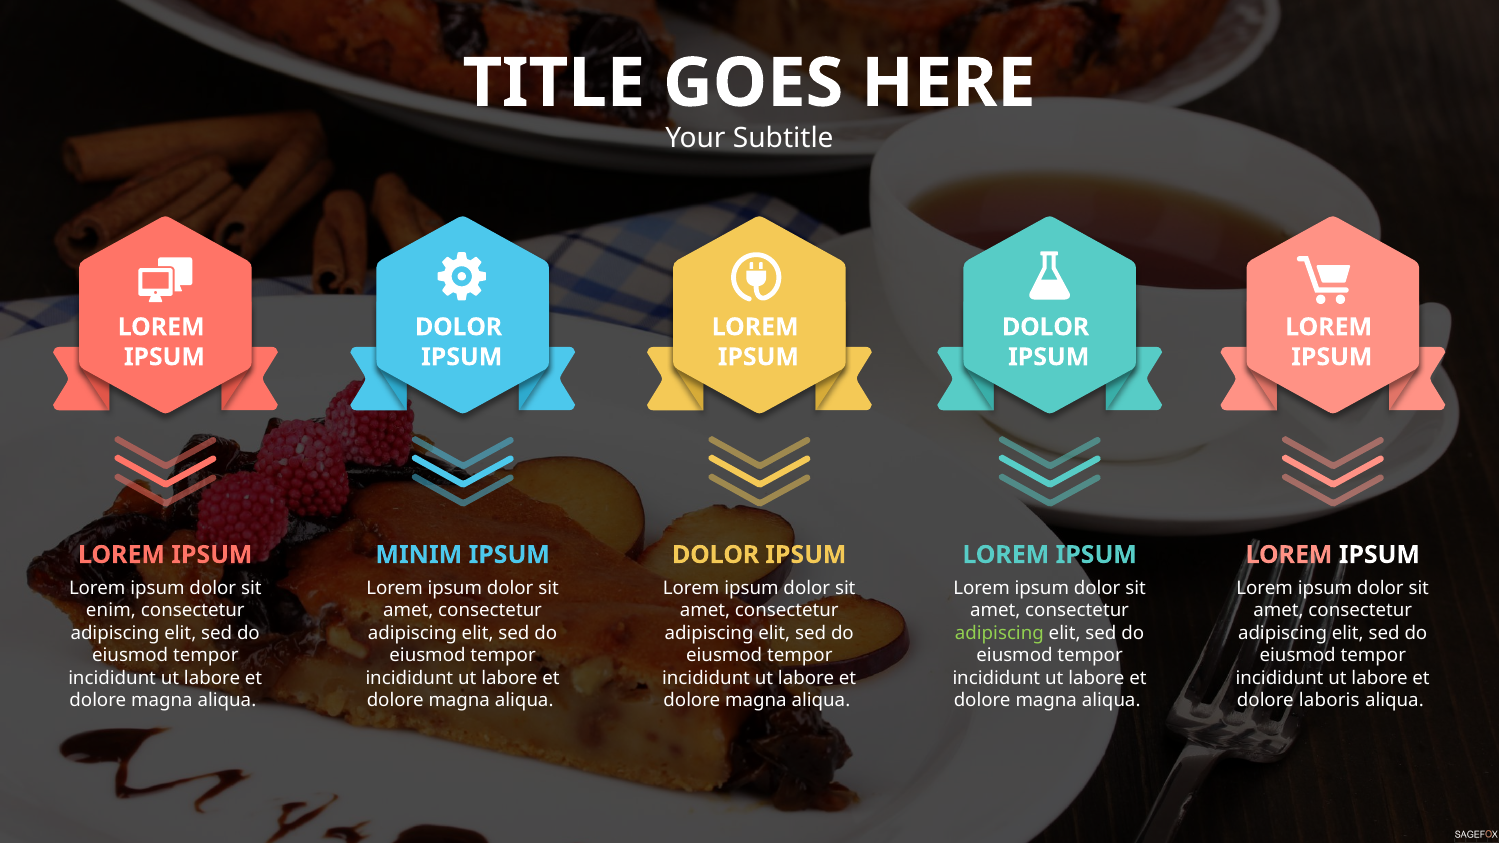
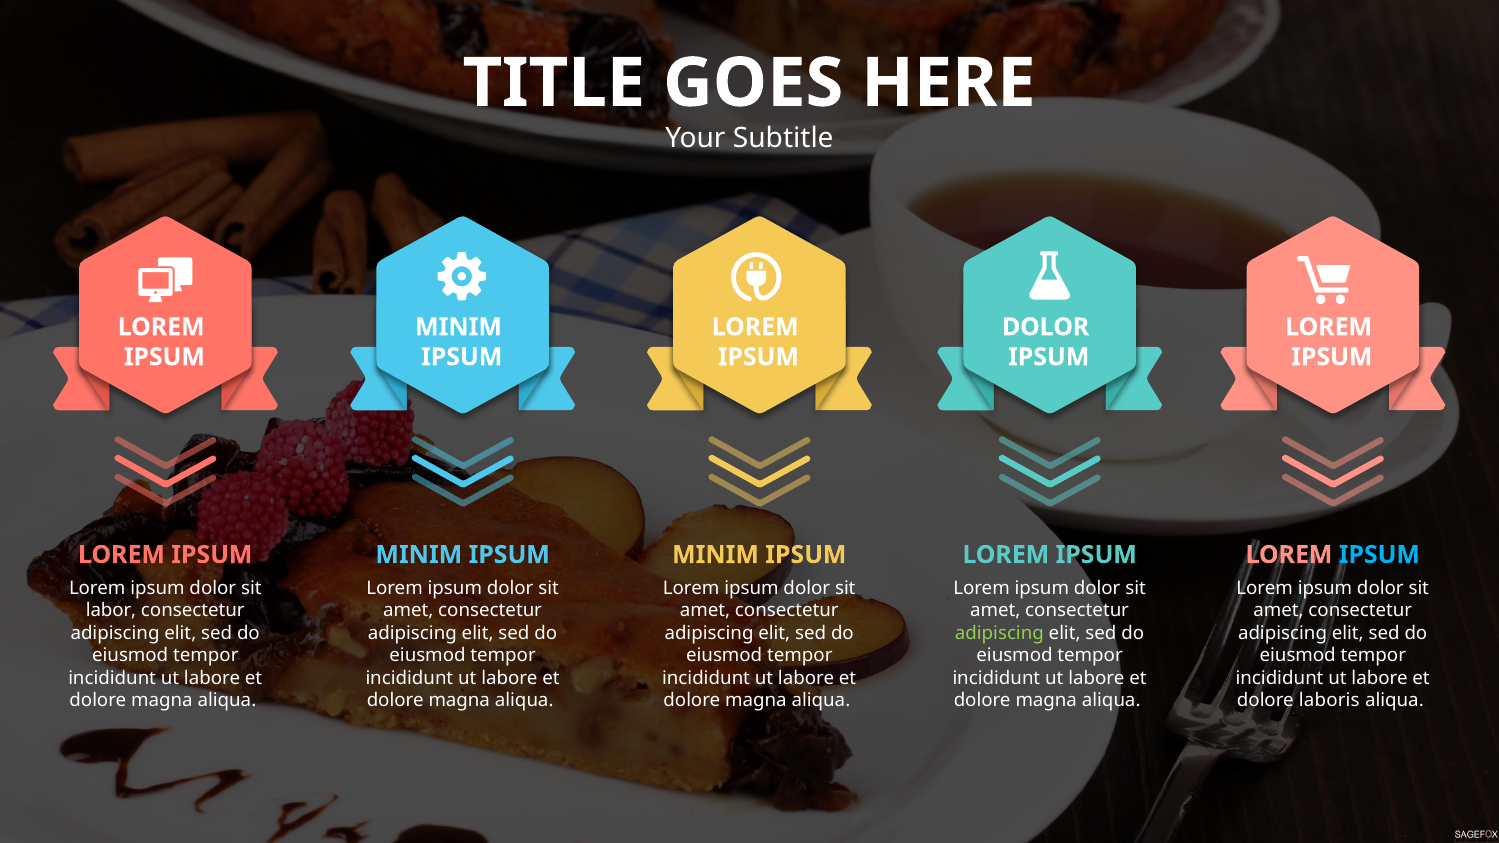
DOLOR at (459, 327): DOLOR -> MINIM
DOLOR at (716, 555): DOLOR -> MINIM
IPSUM at (1379, 555) colour: white -> light blue
enim: enim -> labor
